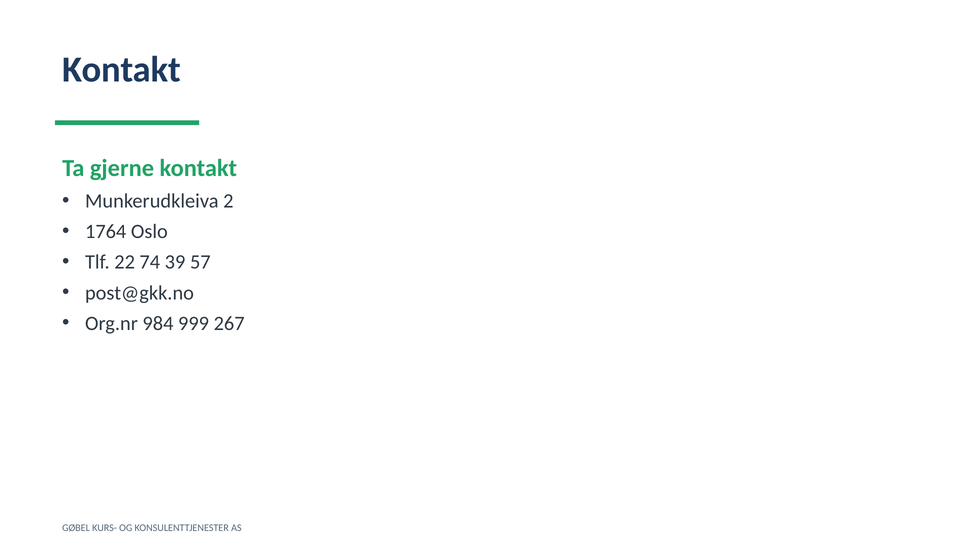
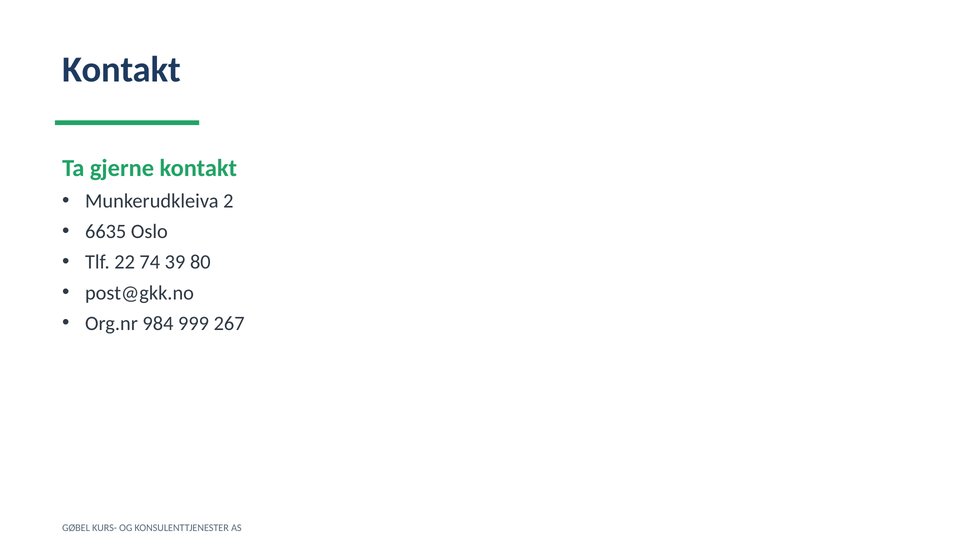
1764: 1764 -> 6635
57: 57 -> 80
